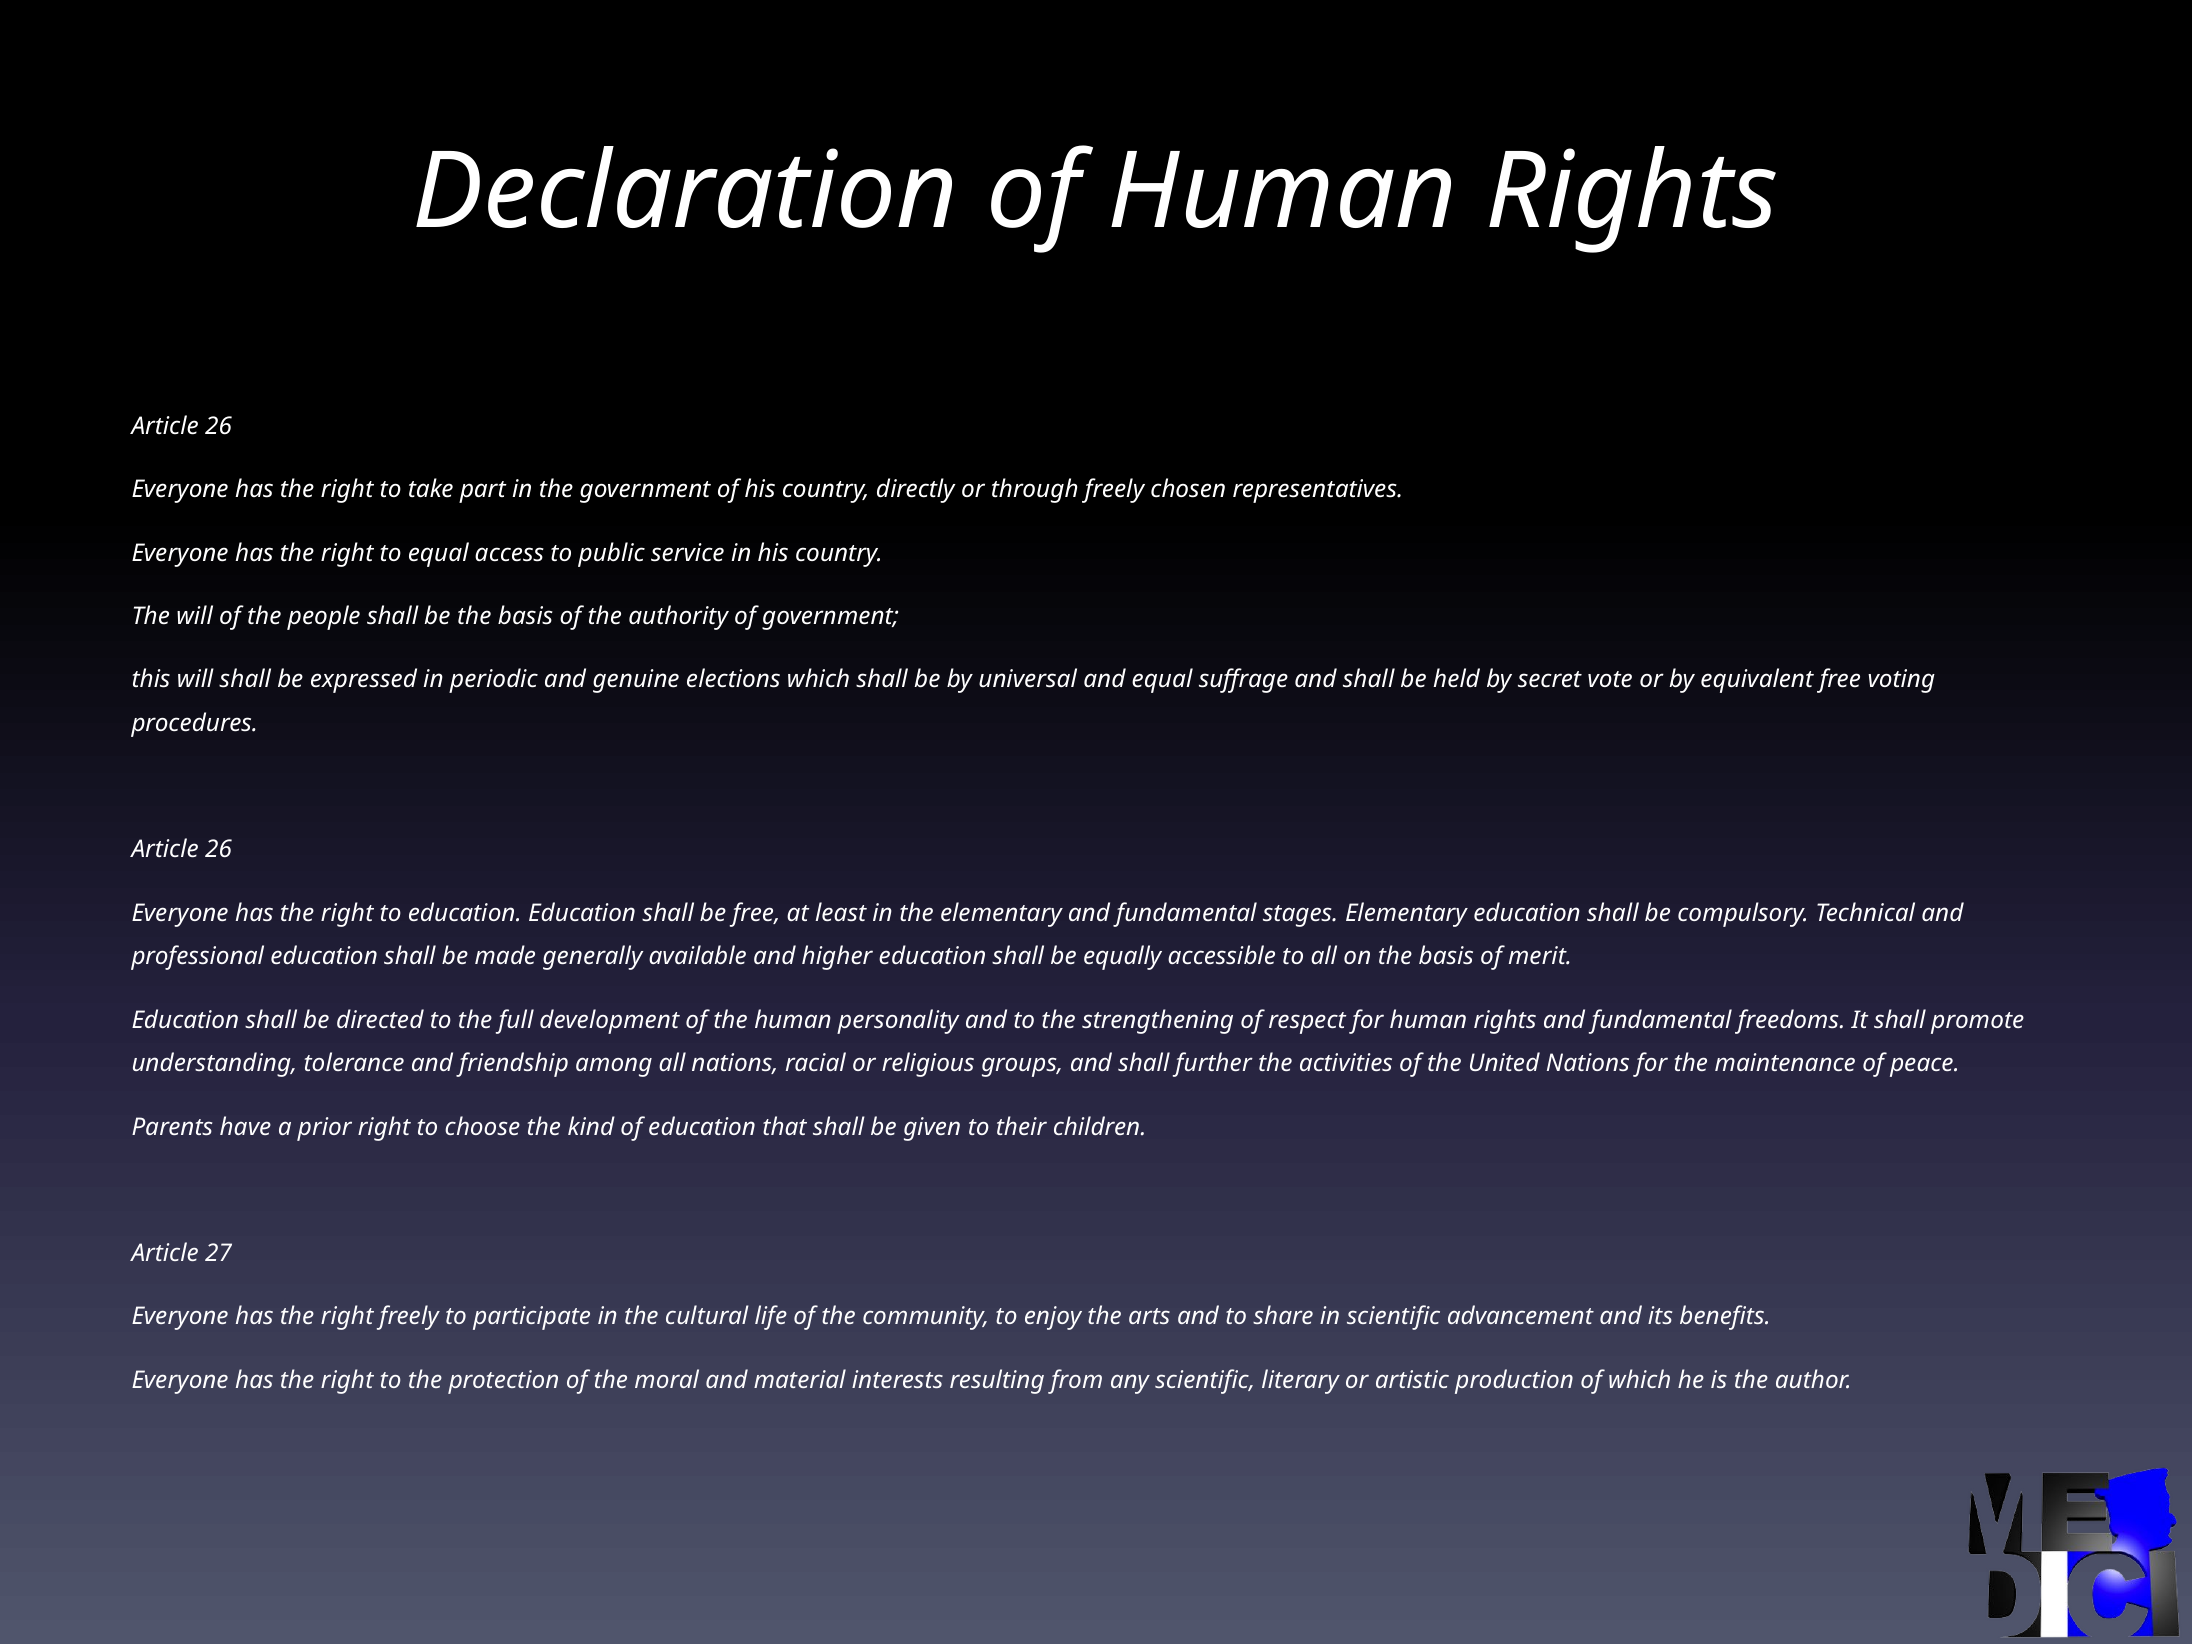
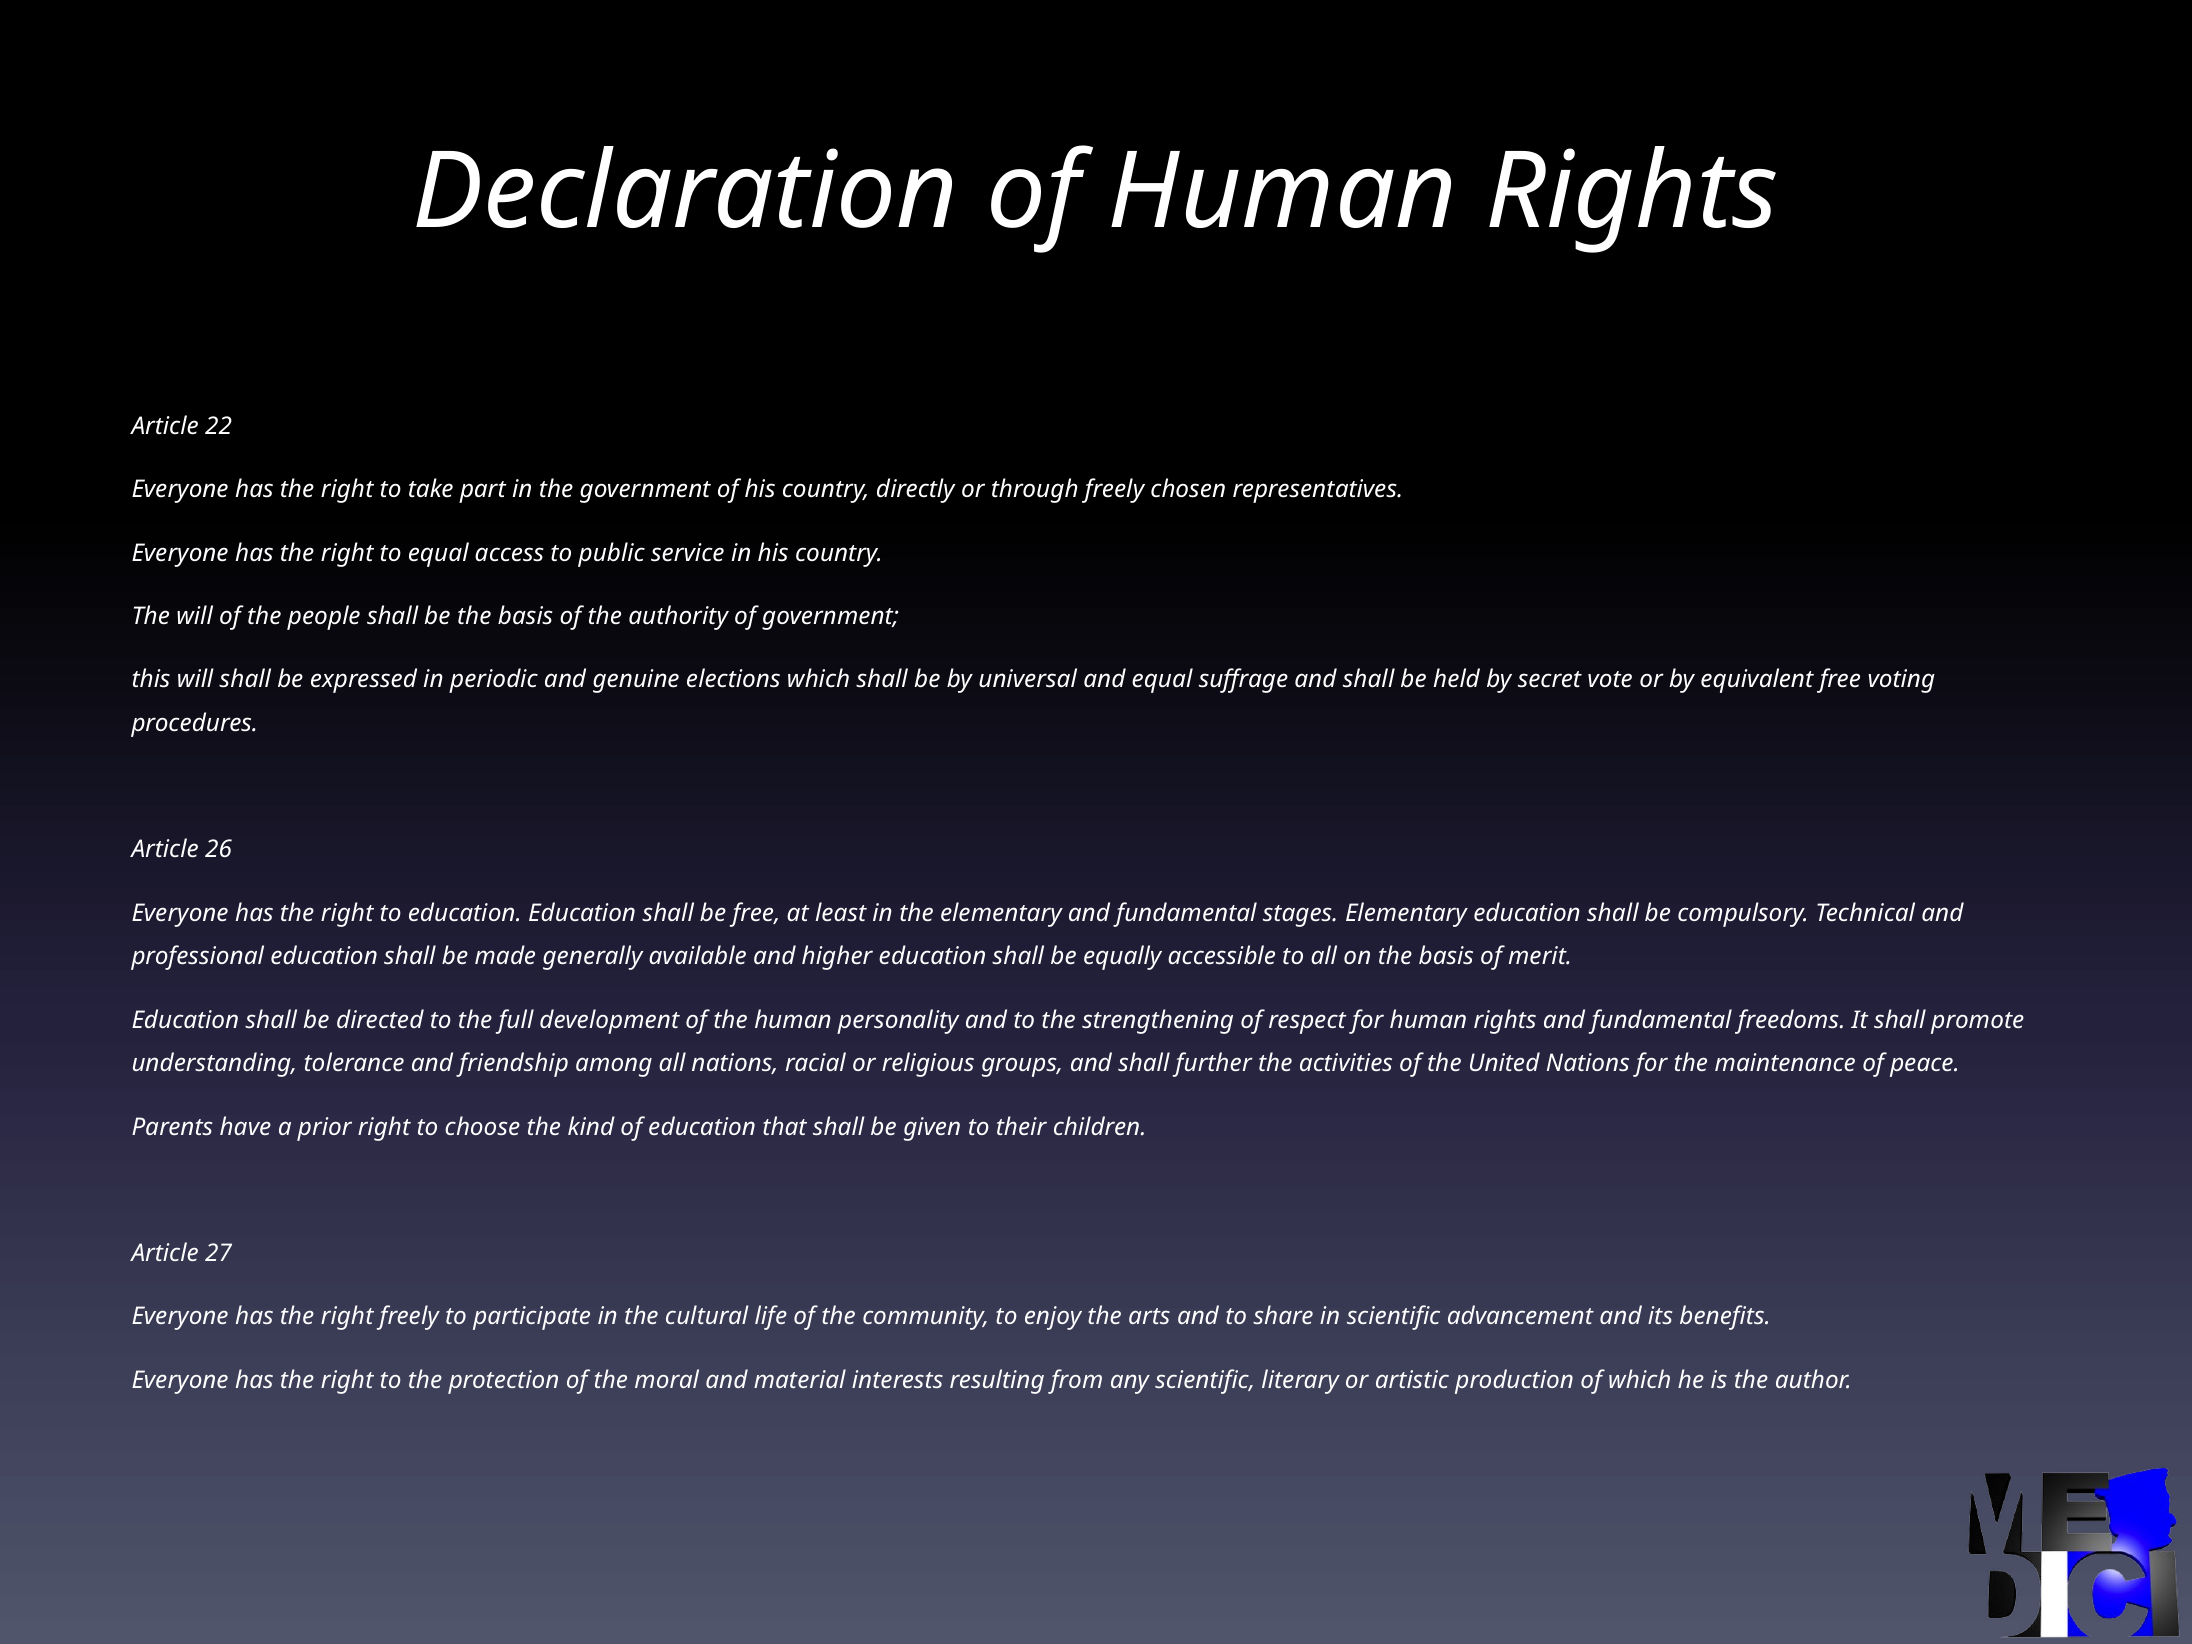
26 at (219, 427): 26 -> 22
